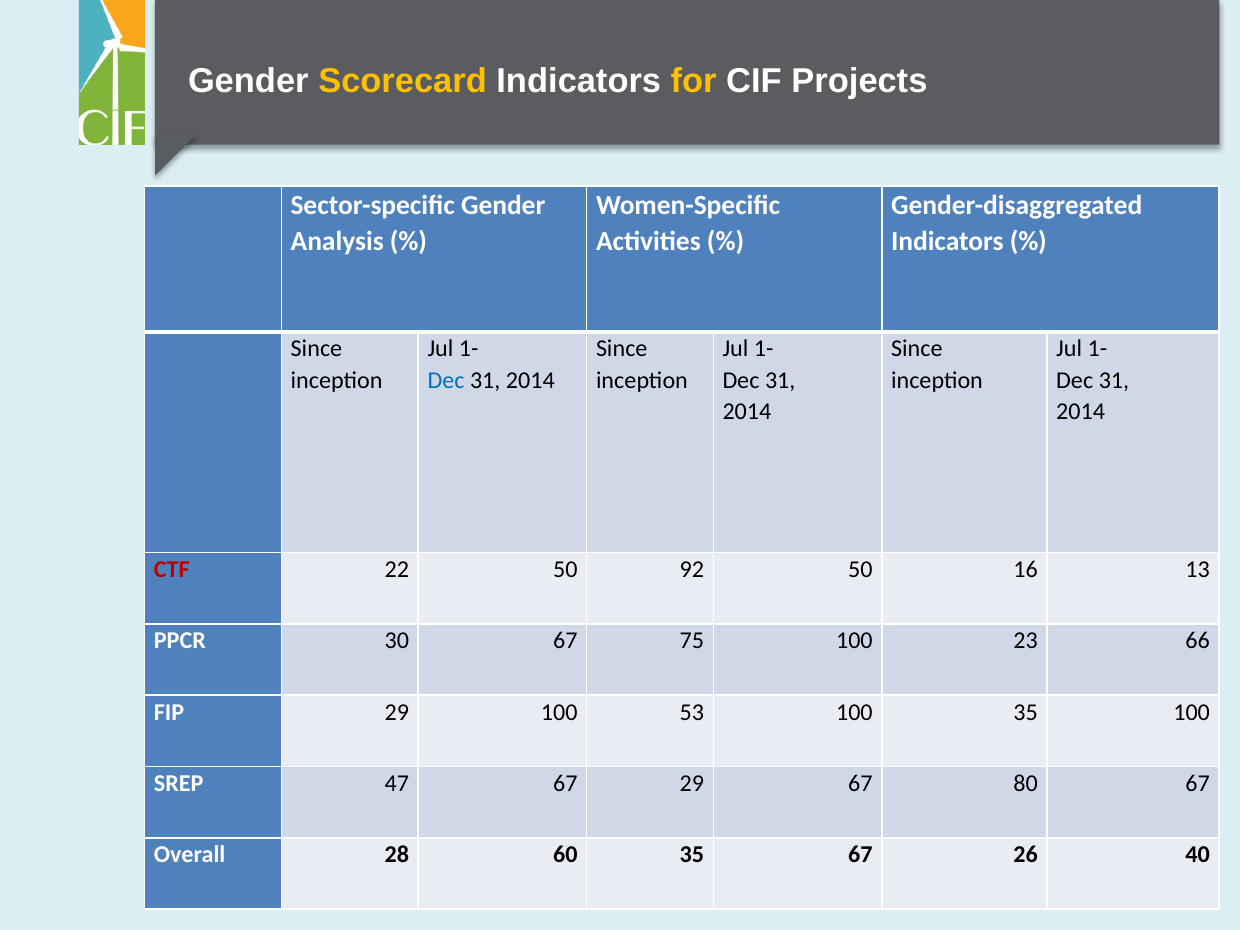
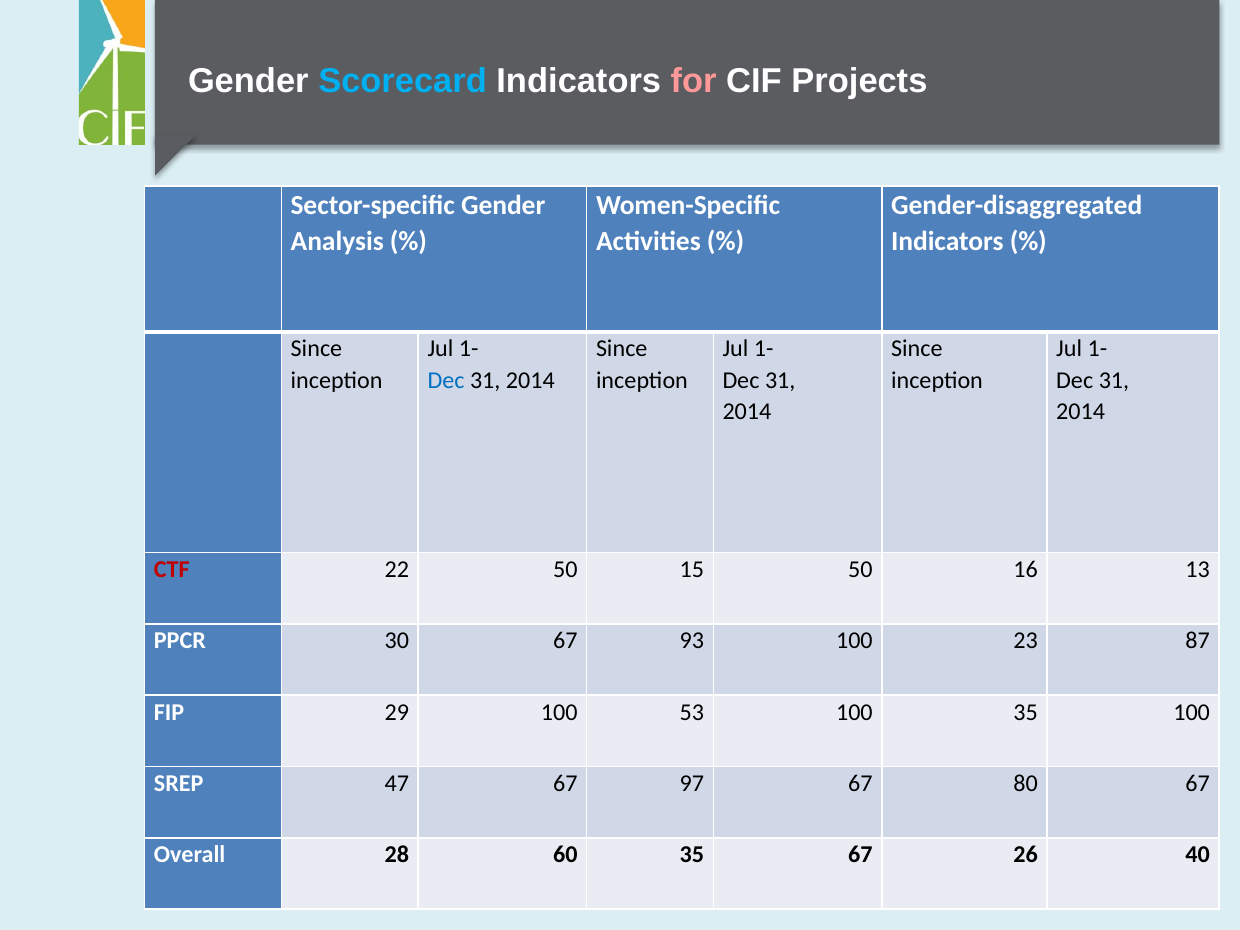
Scorecard colour: yellow -> light blue
for colour: yellow -> pink
92: 92 -> 15
75: 75 -> 93
66: 66 -> 87
67 29: 29 -> 97
